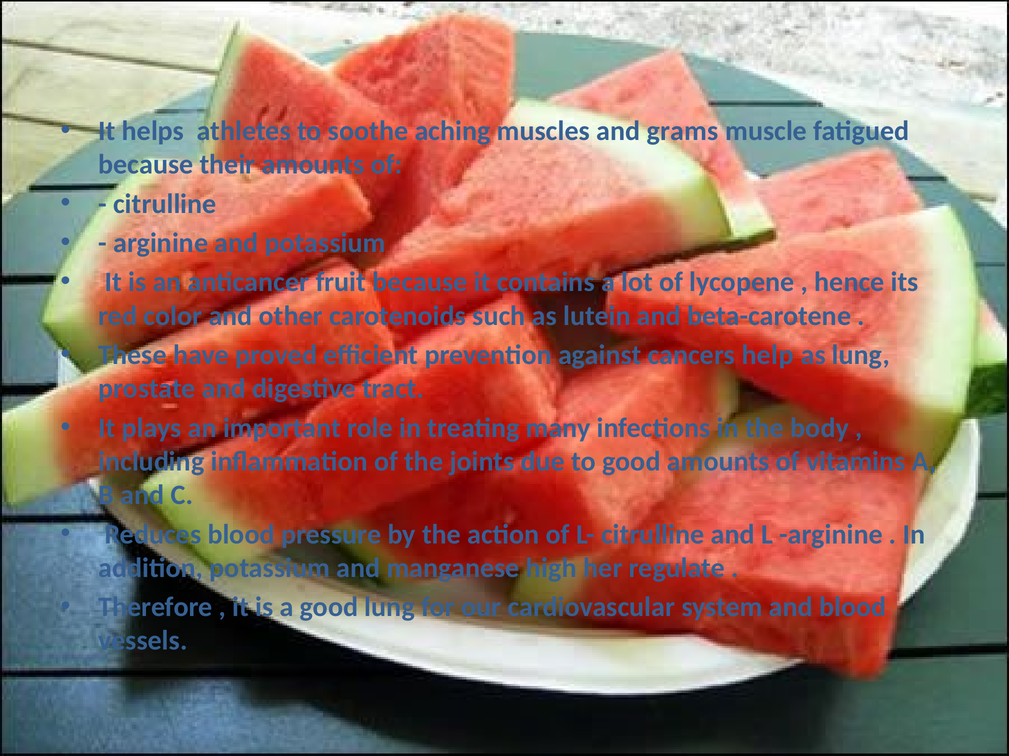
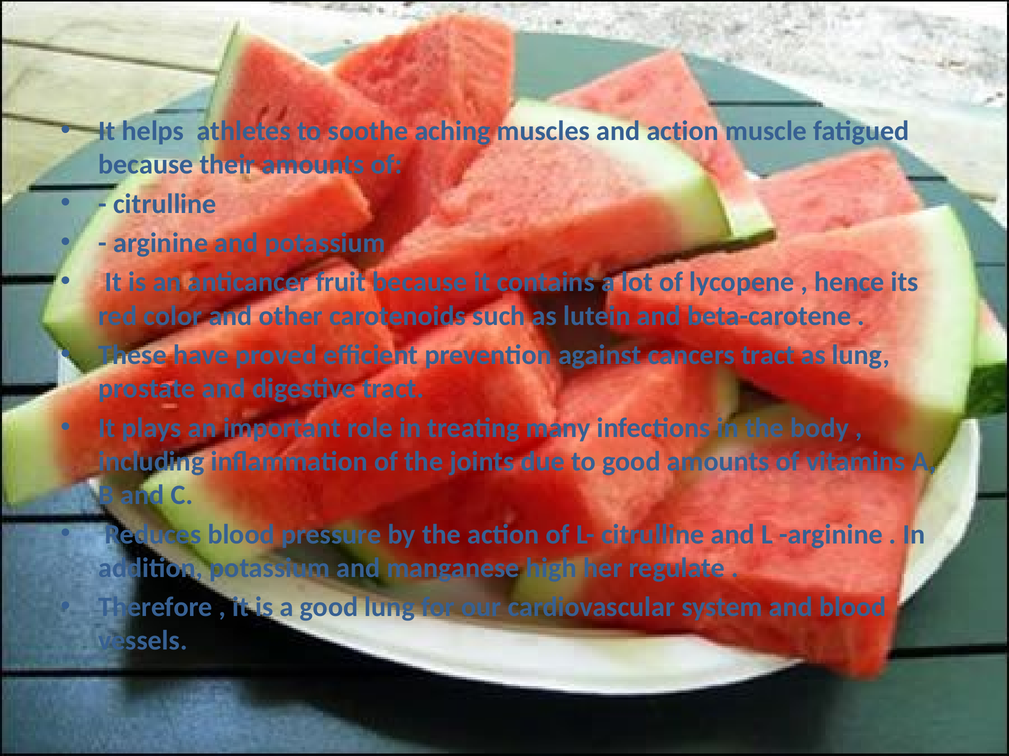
and grams: grams -> action
cancers help: help -> tract
